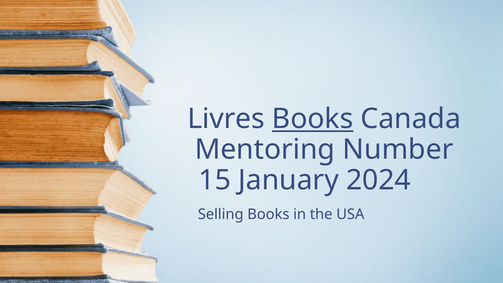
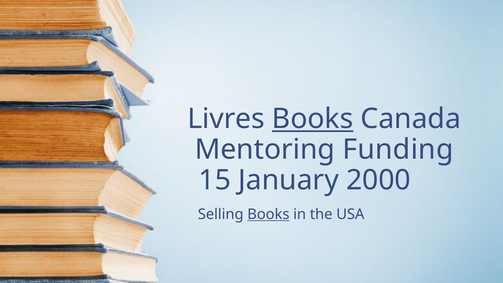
Number: Number -> Funding
2024: 2024 -> 2000
Books at (268, 214) underline: none -> present
